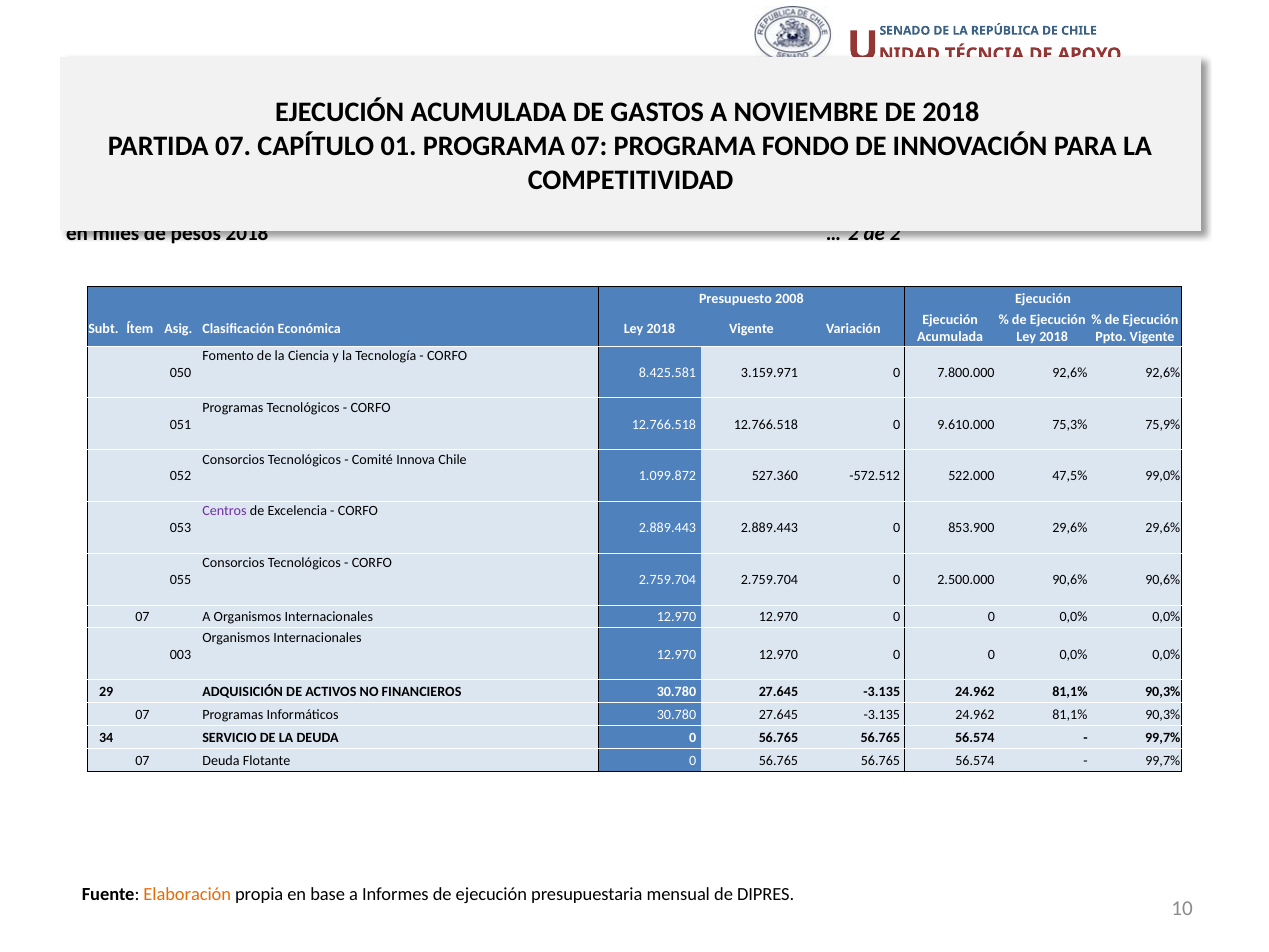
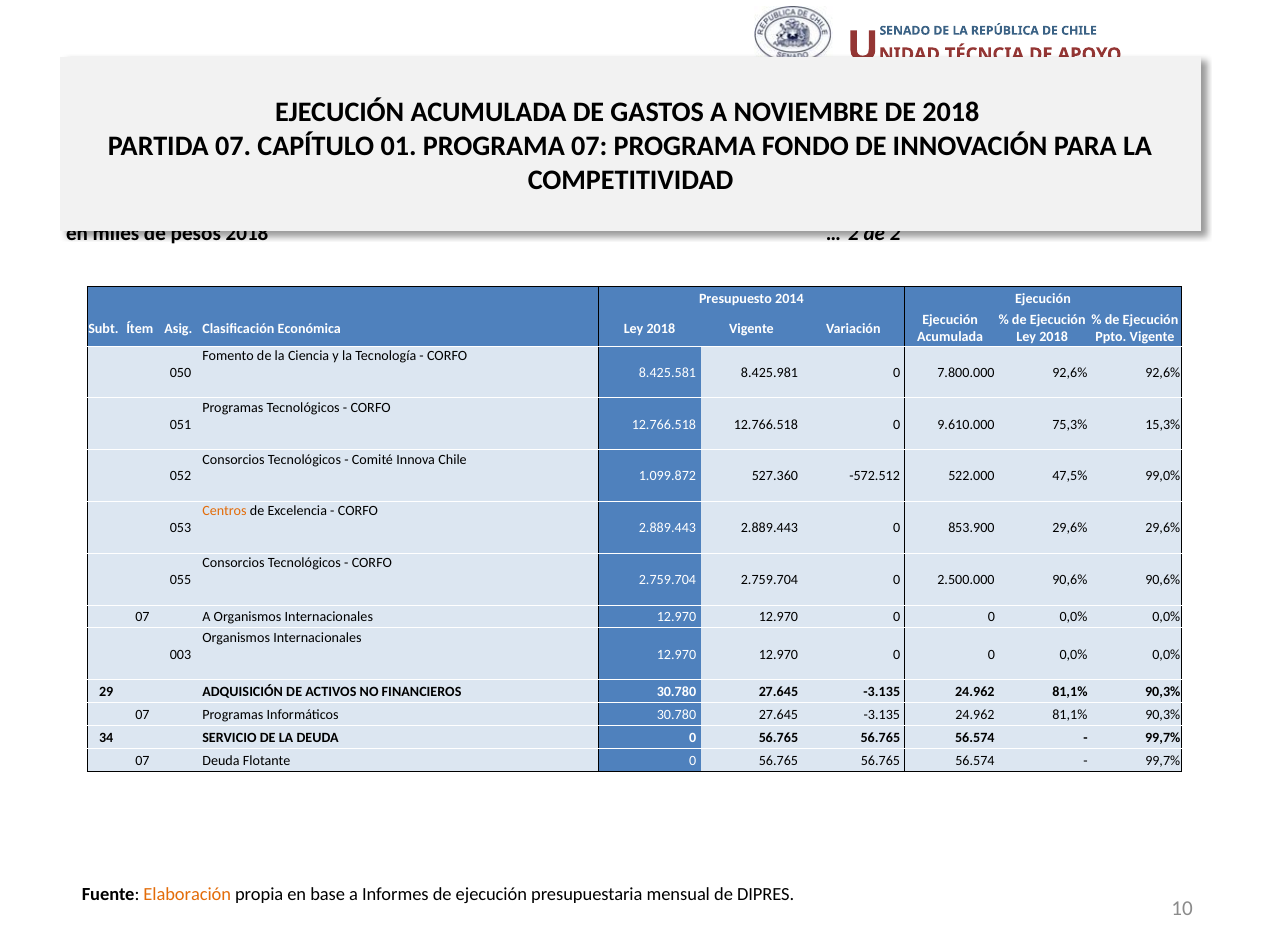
2008: 2008 -> 2014
3.159.971: 3.159.971 -> 8.425.981
75,9%: 75,9% -> 15,3%
Centros colour: purple -> orange
